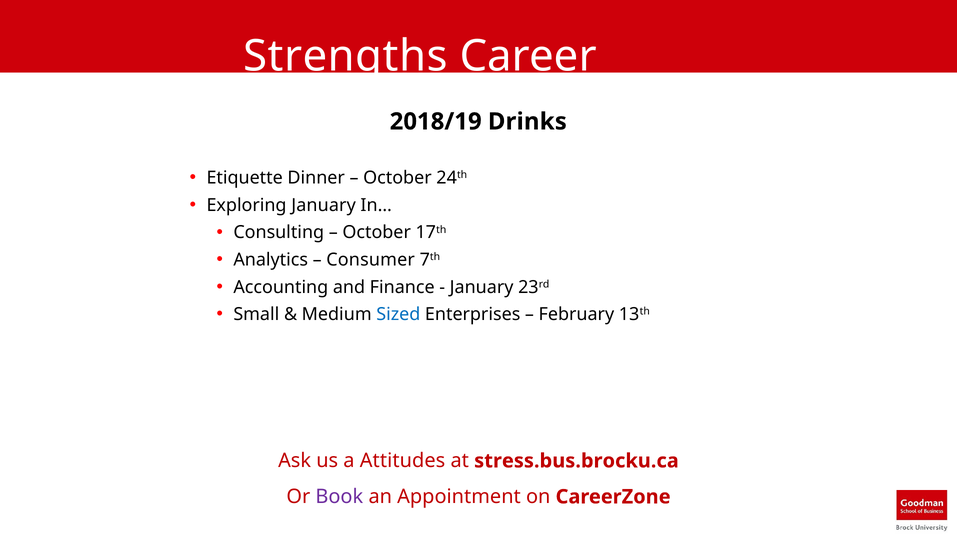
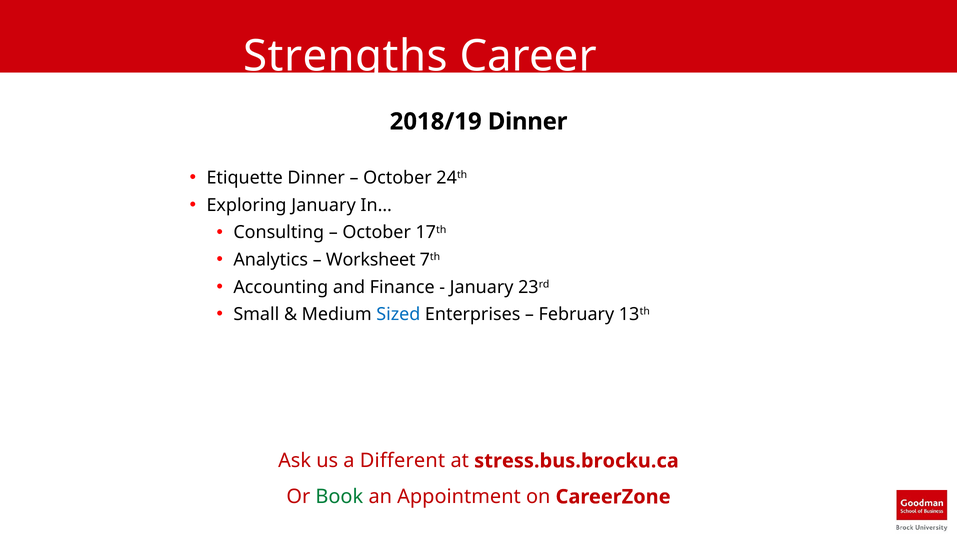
2018/19 Drinks: Drinks -> Dinner
Consumer: Consumer -> Worksheet
Attitudes: Attitudes -> Different
Book colour: purple -> green
